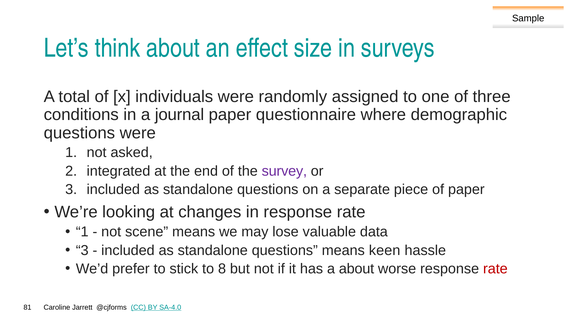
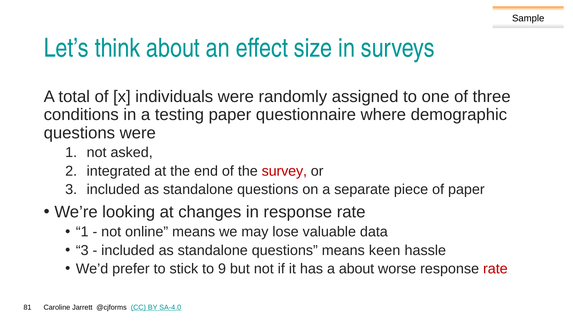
journal: journal -> testing
survey colour: purple -> red
scene: scene -> online
8: 8 -> 9
